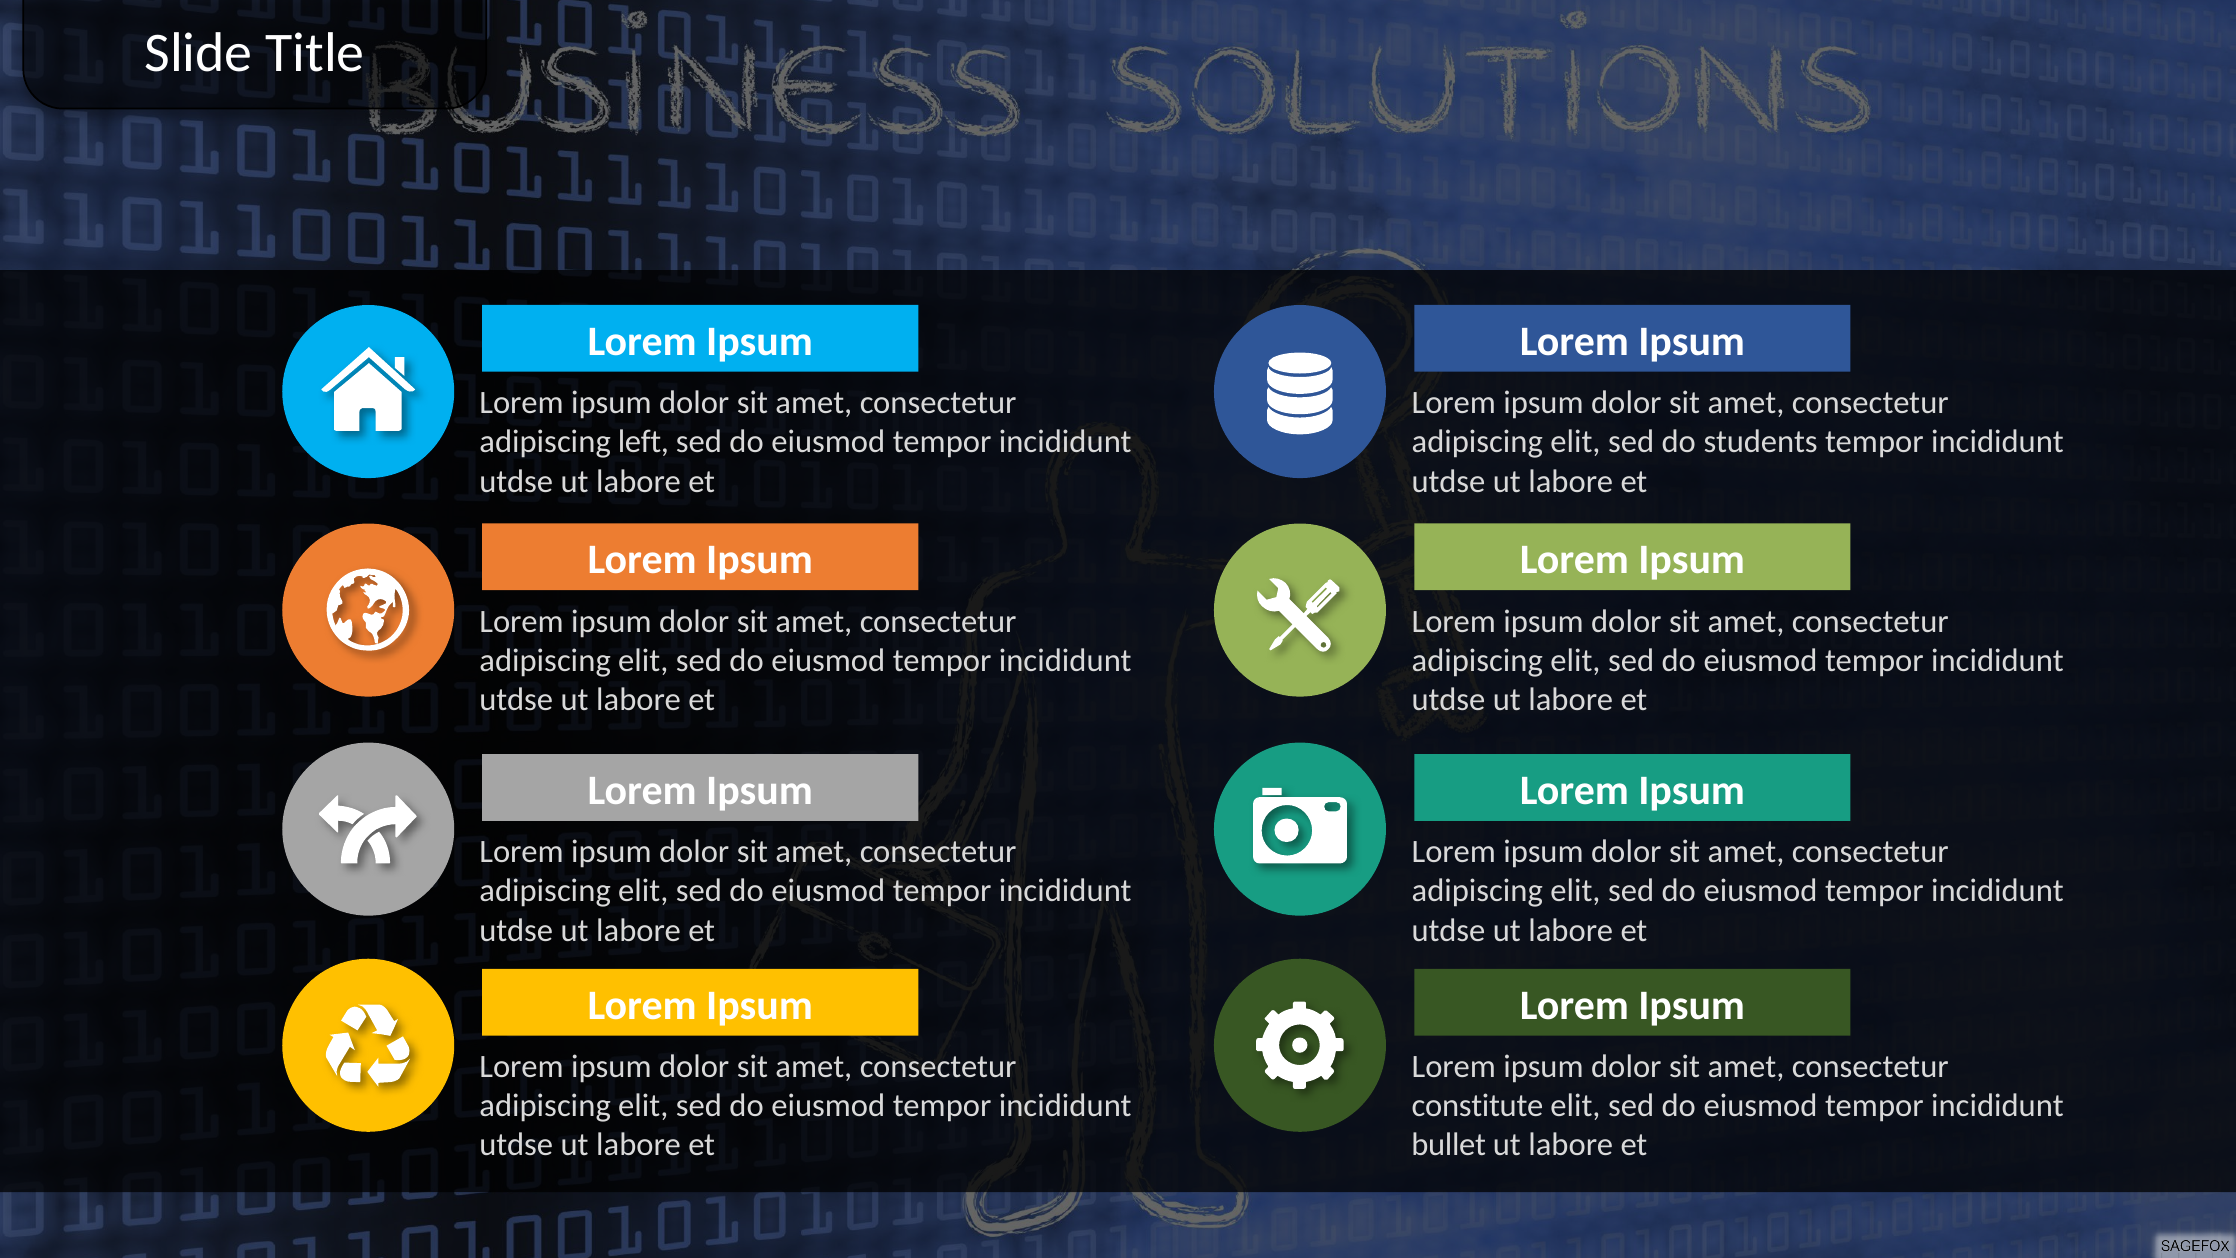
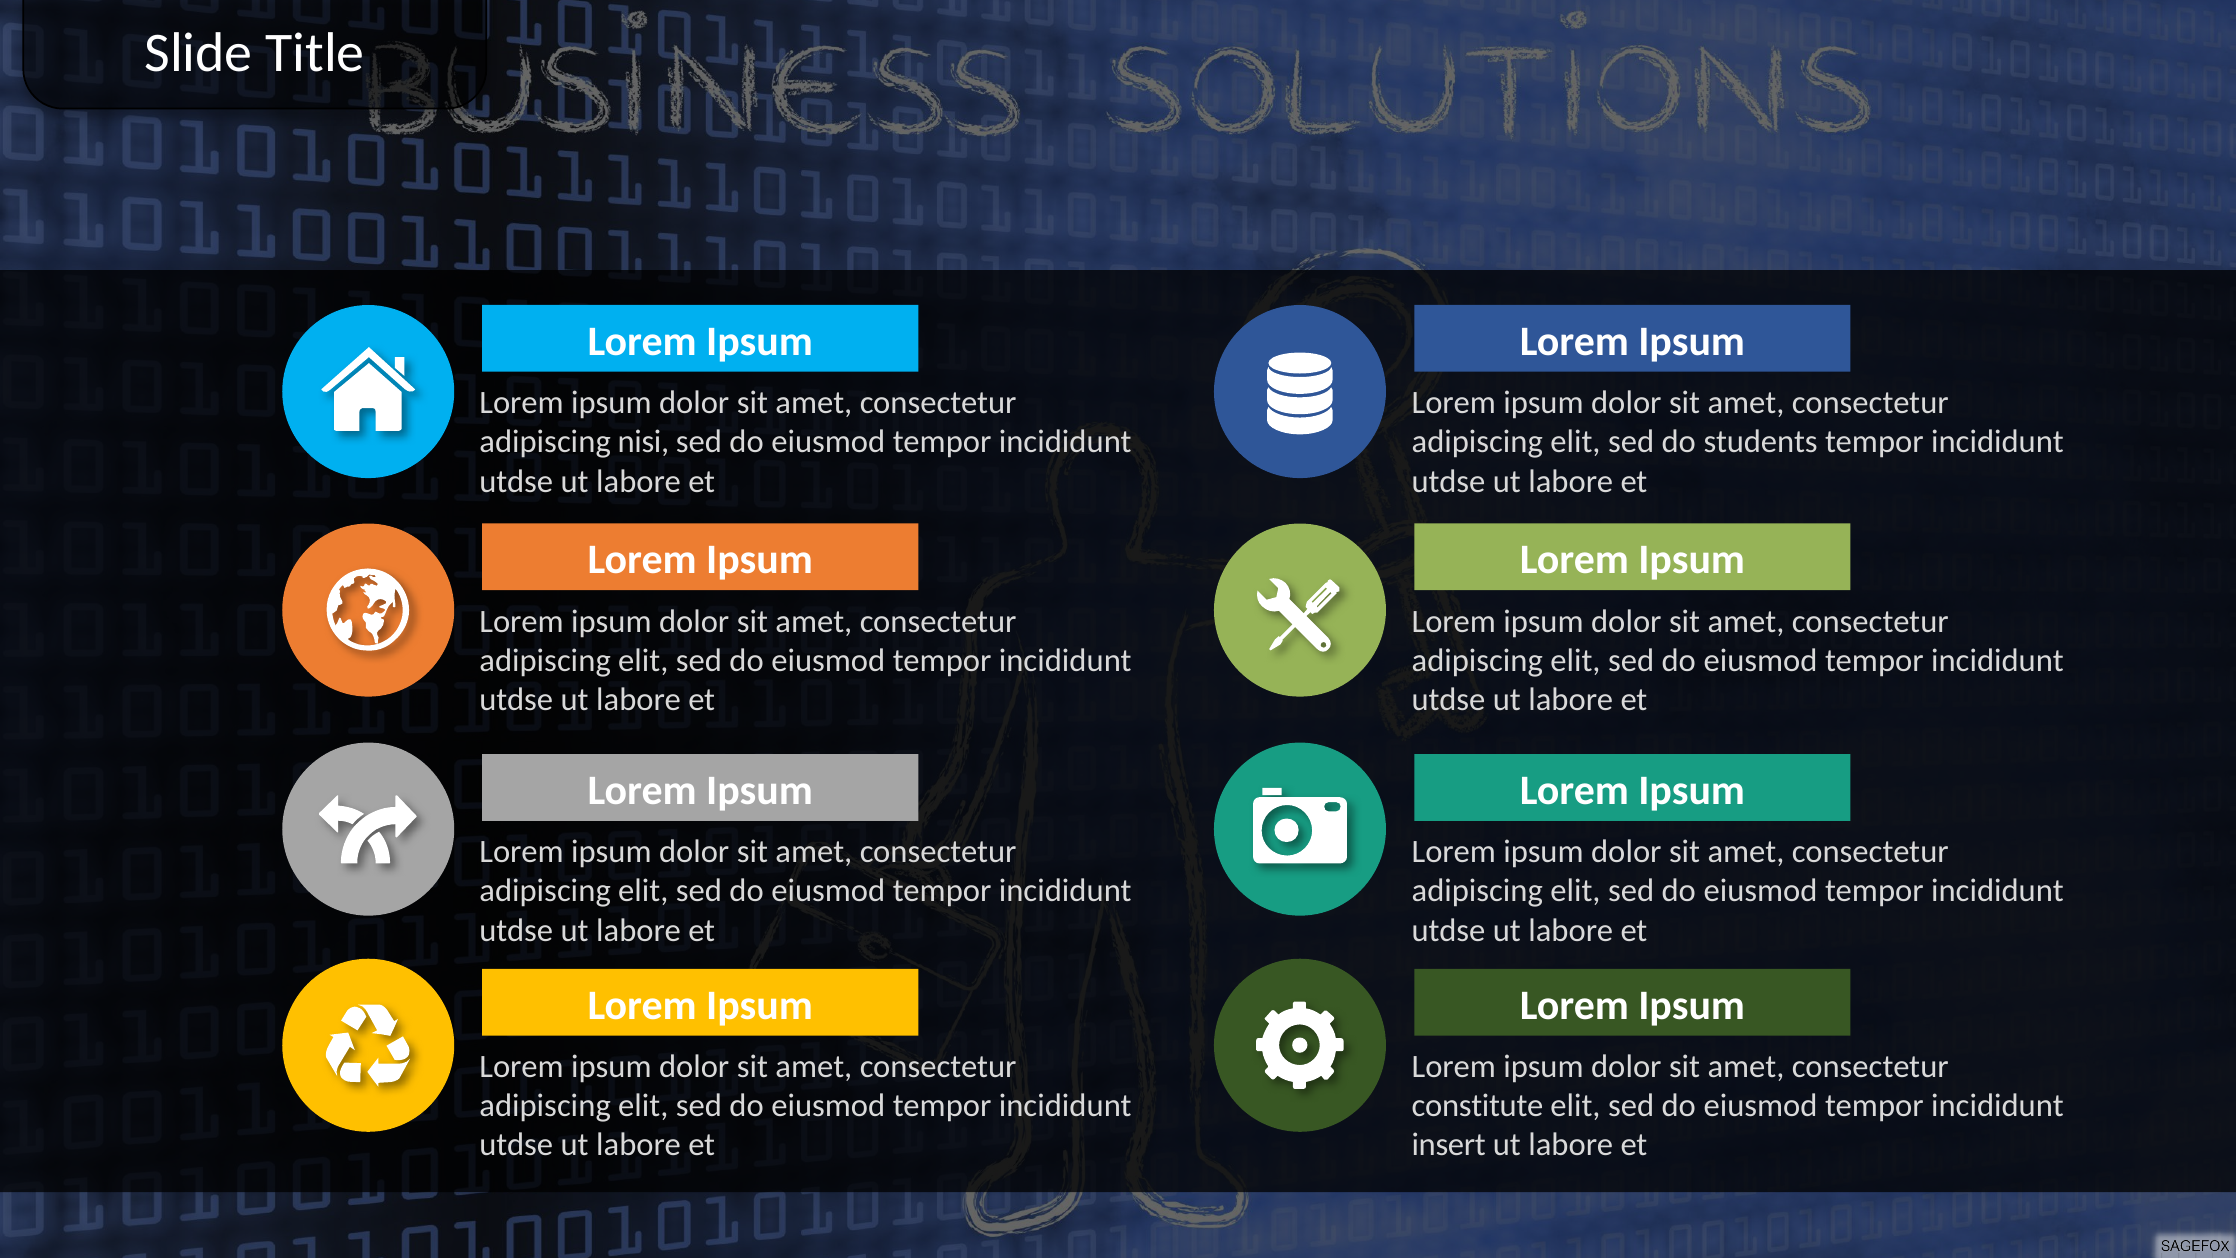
left: left -> nisi
bullet: bullet -> insert
